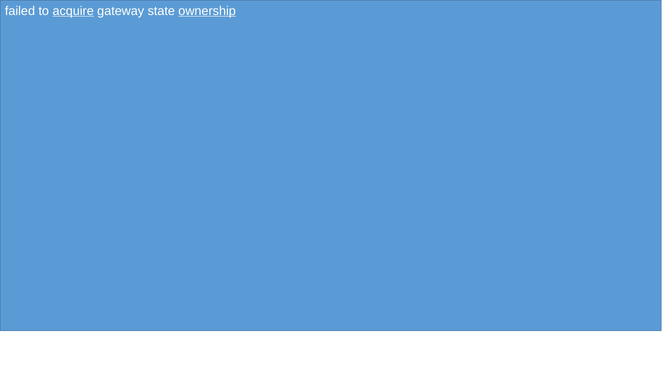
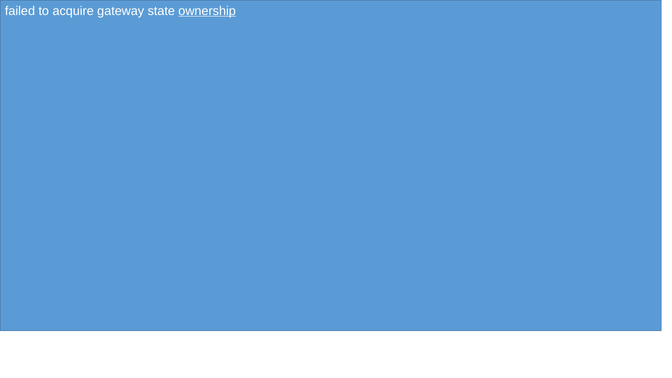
acquire underline: present -> none
